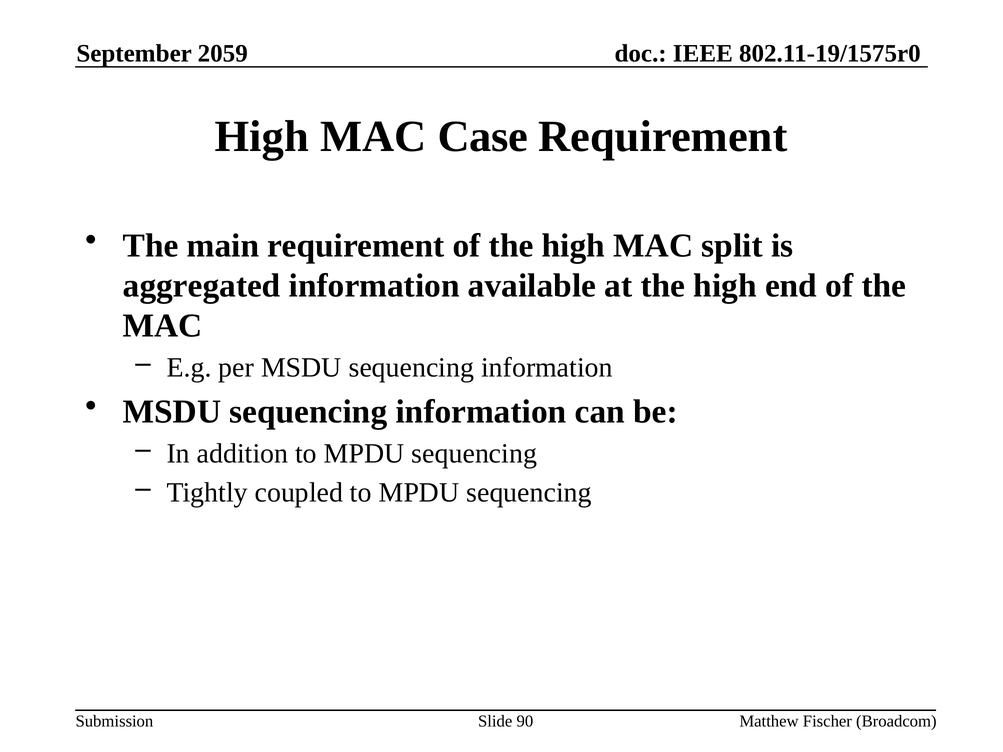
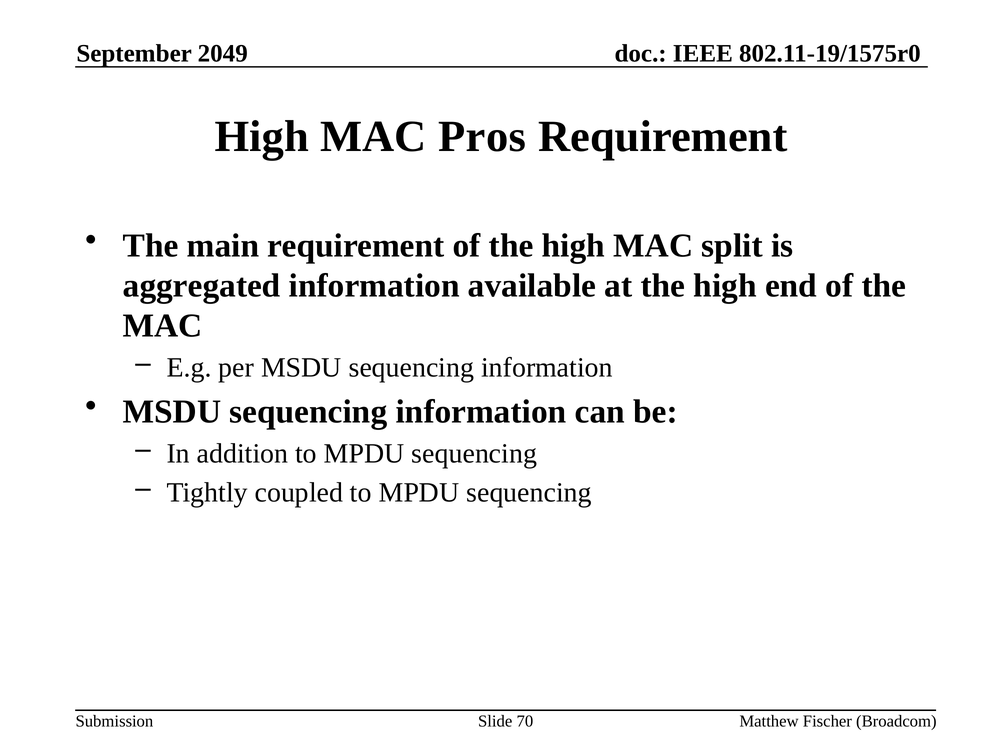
2059: 2059 -> 2049
Case: Case -> Pros
90: 90 -> 70
